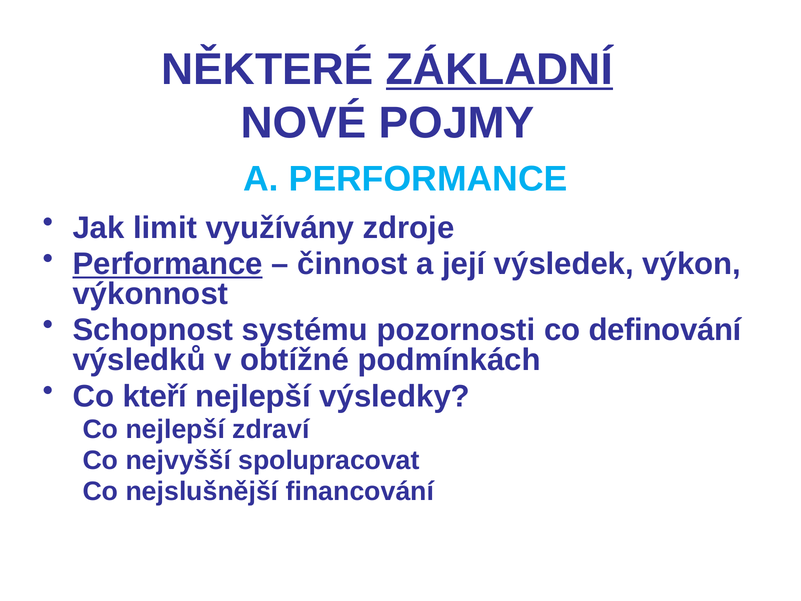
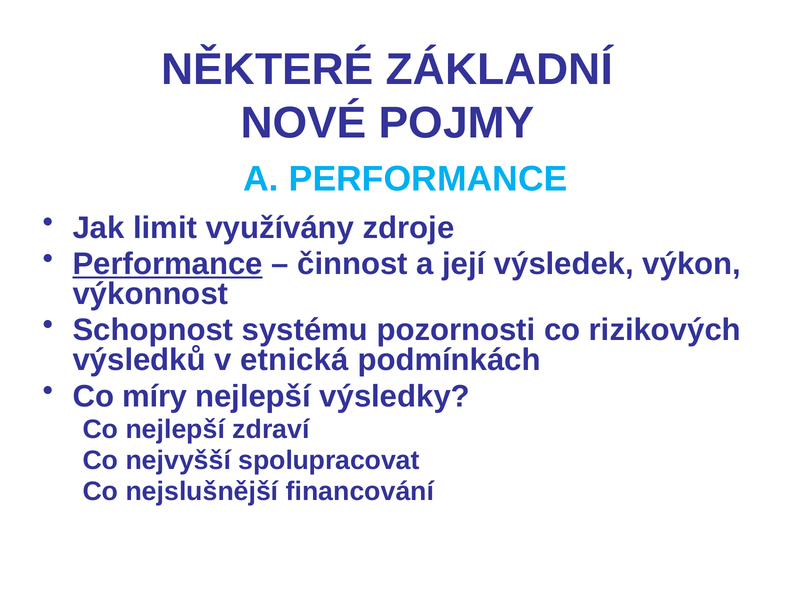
ZÁKLADNÍ underline: present -> none
definování: definování -> rizikových
obtížné: obtížné -> etnická
kteří: kteří -> míry
